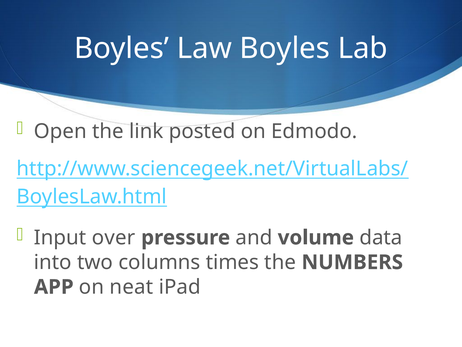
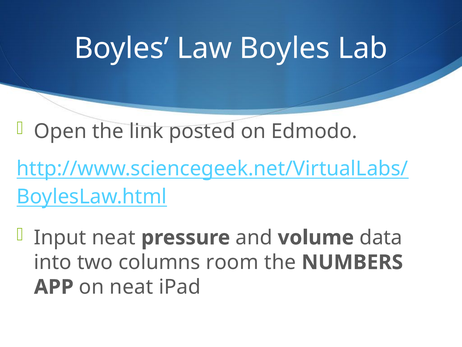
Input over: over -> neat
times: times -> room
